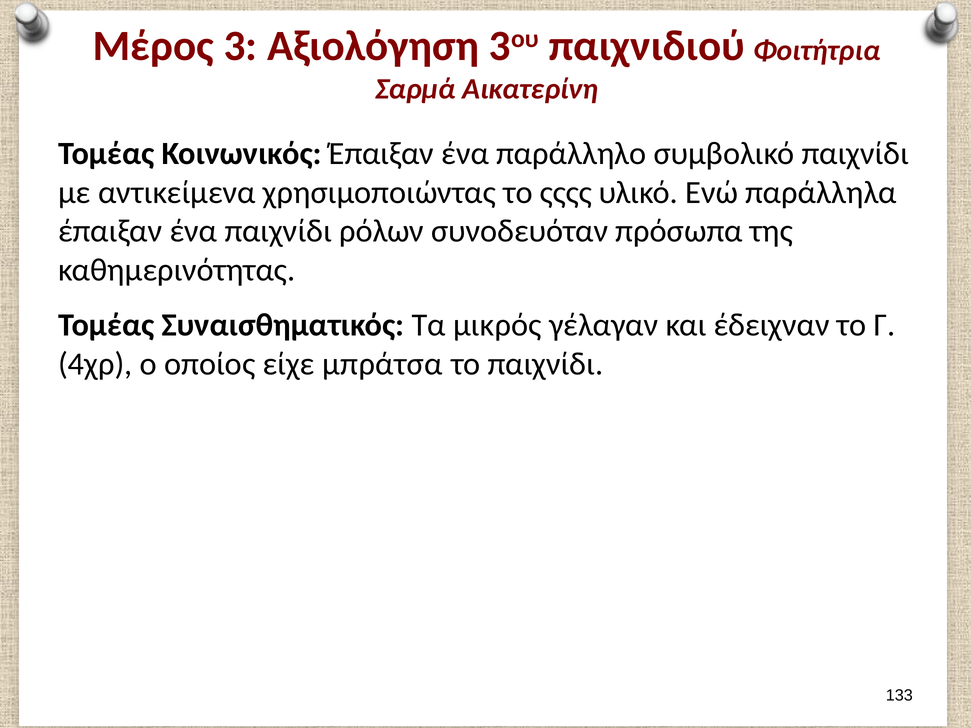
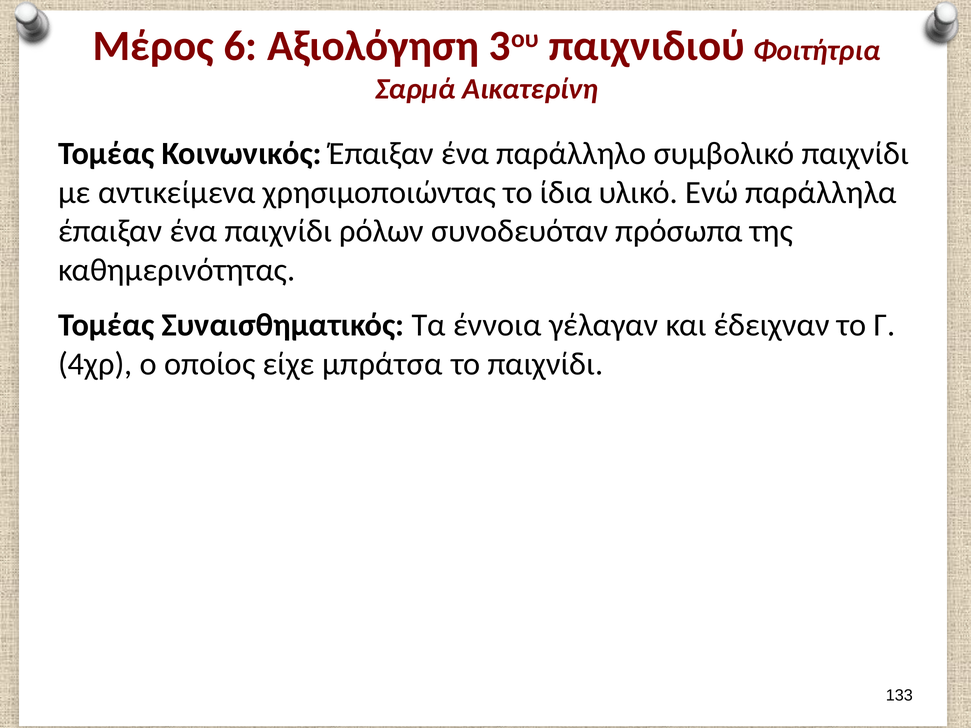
3: 3 -> 6
ςςςς: ςςςς -> ίδια
μικρός: μικρός -> έννοια
